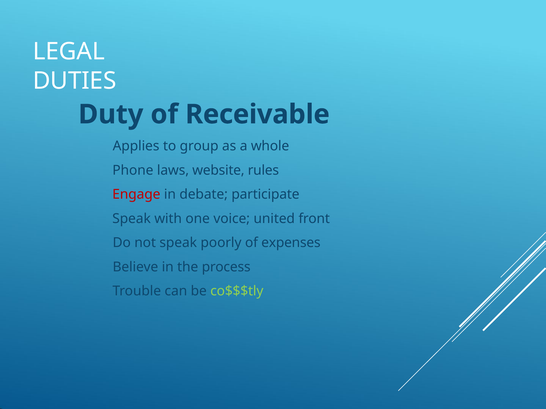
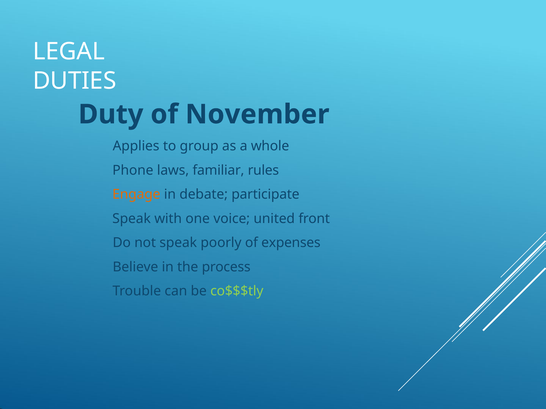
Receivable: Receivable -> November
website: website -> familiar
Engage colour: red -> orange
